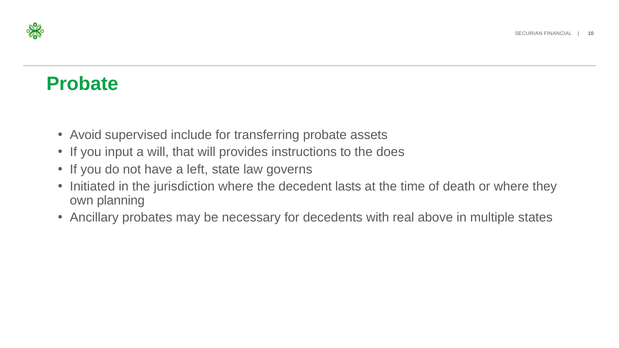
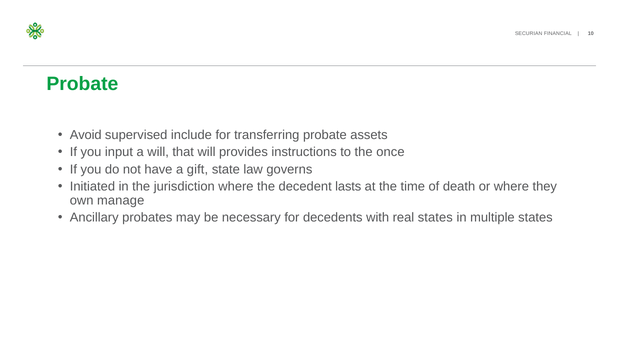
does: does -> once
left: left -> gift
planning: planning -> manage
real above: above -> states
